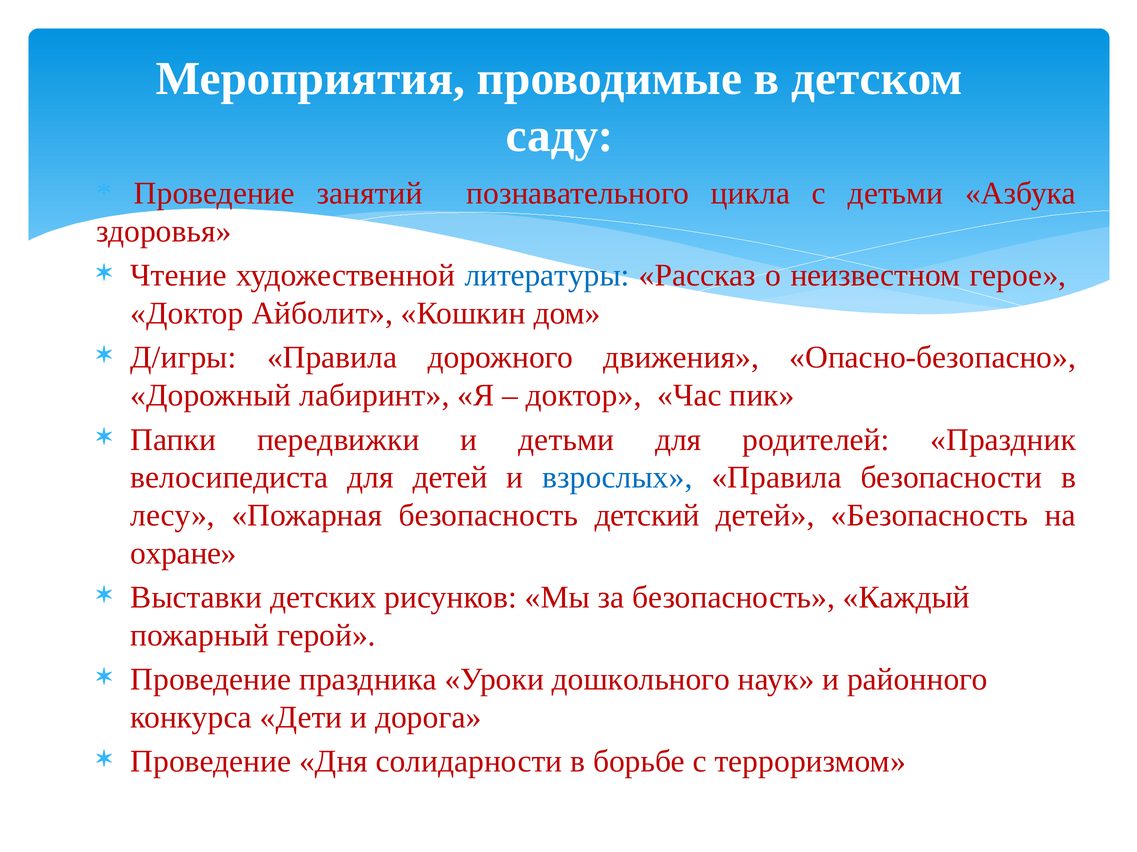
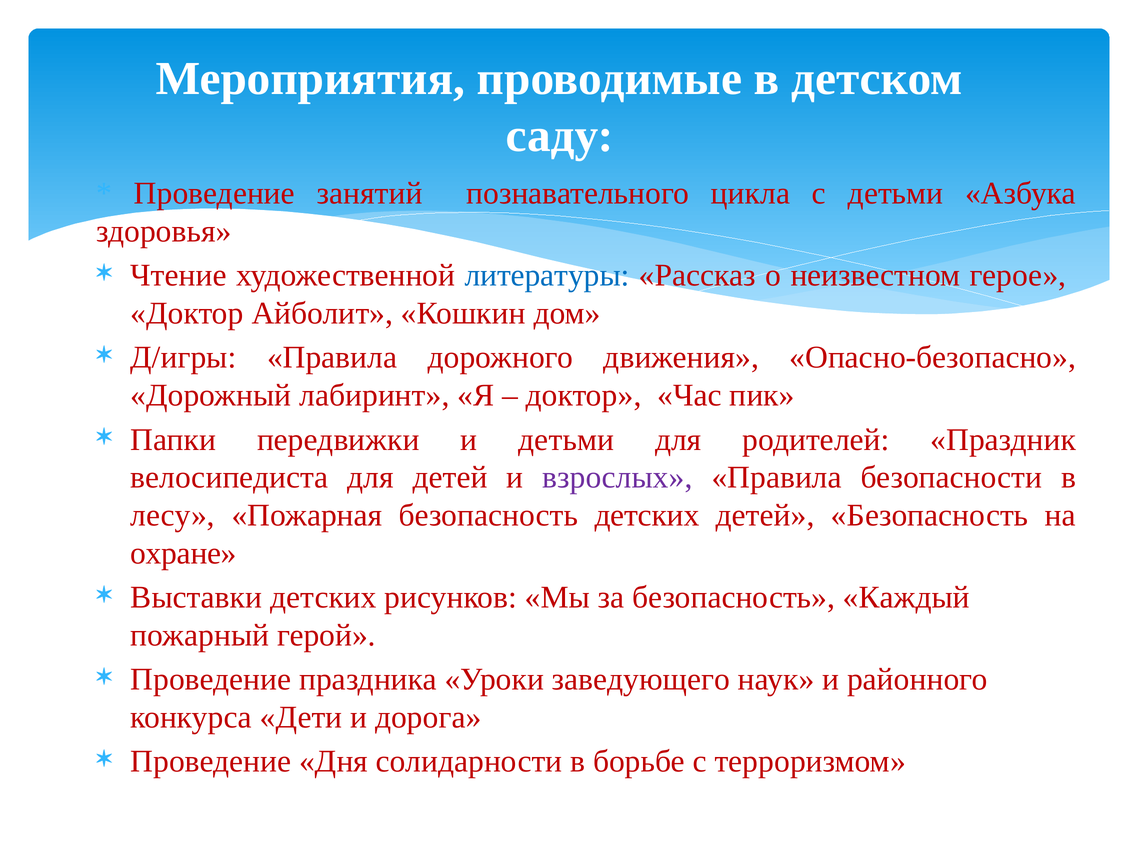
взрослых colour: blue -> purple
безопасность детский: детский -> детских
дошкольного: дошкольного -> заведующего
